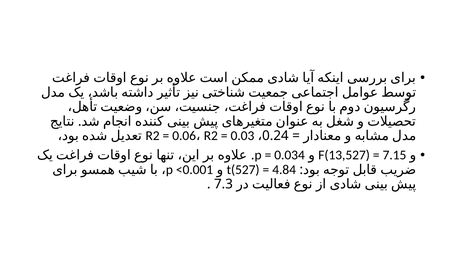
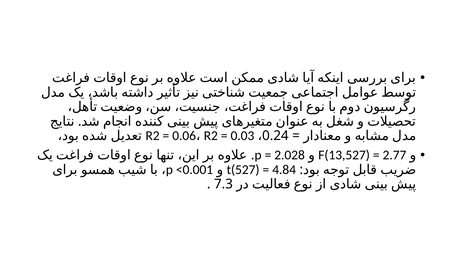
0.034: 0.034 -> 2.028
7.15: 7.15 -> 2.77
